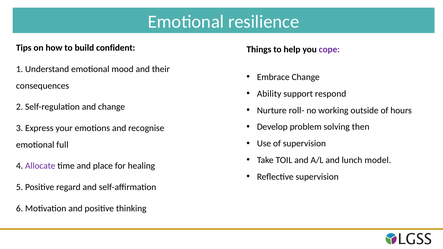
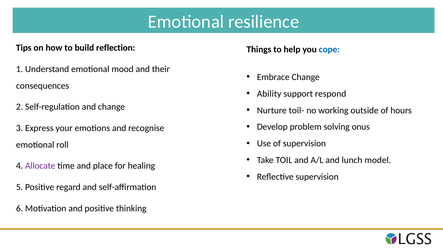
confident: confident -> reflection
cope colour: purple -> blue
roll-: roll- -> toil-
then: then -> onus
full: full -> roll
